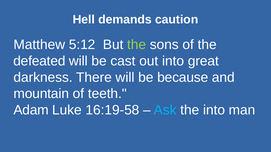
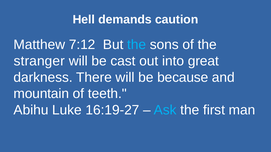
5:12: 5:12 -> 7:12
the at (137, 45) colour: light green -> light blue
defeated: defeated -> stranger
Adam: Adam -> Abihu
16:19-58: 16:19-58 -> 16:19-27
the into: into -> first
